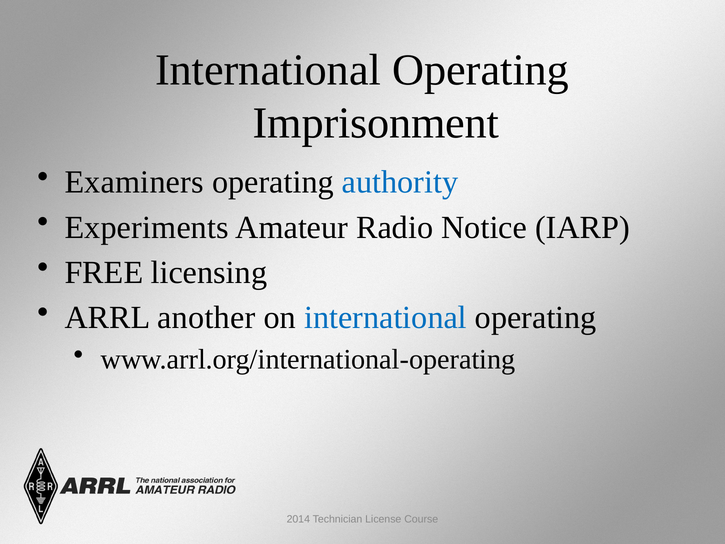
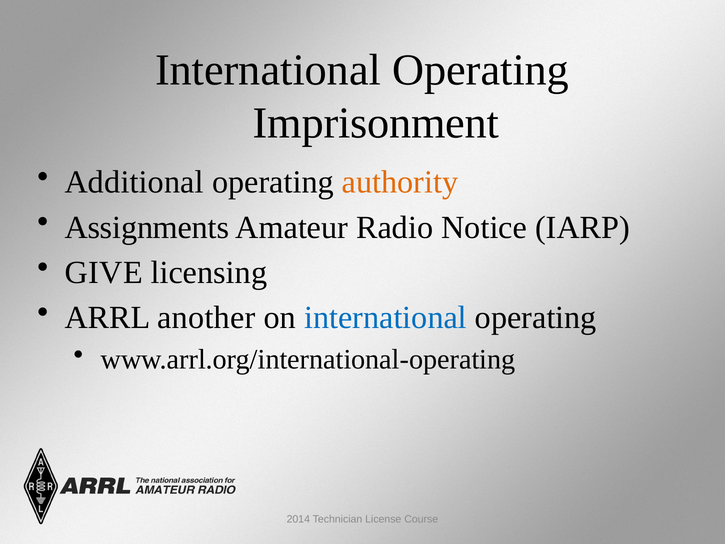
Examiners: Examiners -> Additional
authority colour: blue -> orange
Experiments: Experiments -> Assignments
FREE: FREE -> GIVE
